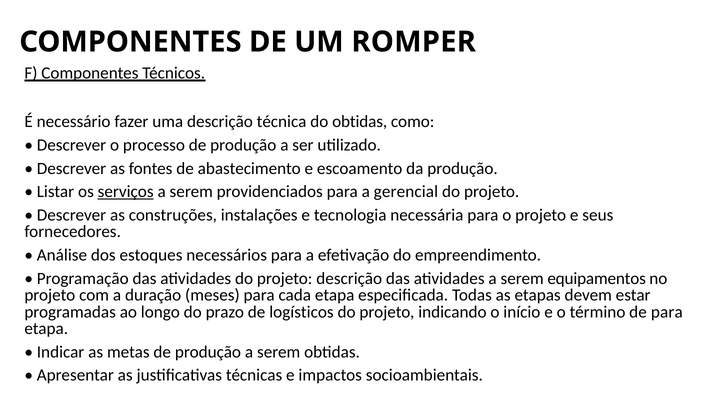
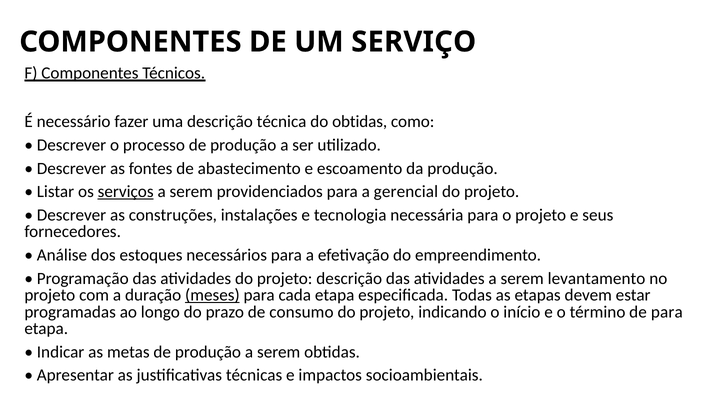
ROMPER: ROMPER -> SERVIÇO
equipamentos: equipamentos -> levantamento
meses underline: none -> present
logísticos: logísticos -> consumo
